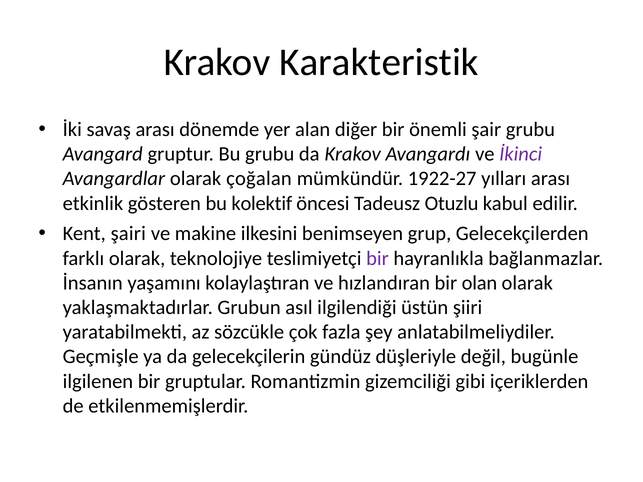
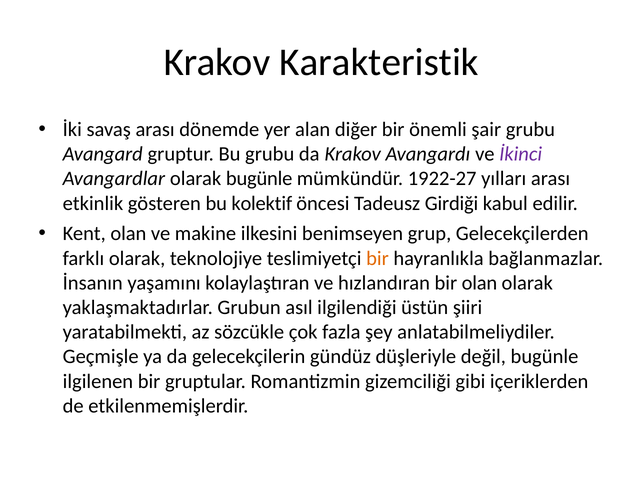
olarak çoğalan: çoğalan -> bugünle
Otuzlu: Otuzlu -> Girdiği
Kent şairi: şairi -> olan
bir at (377, 258) colour: purple -> orange
